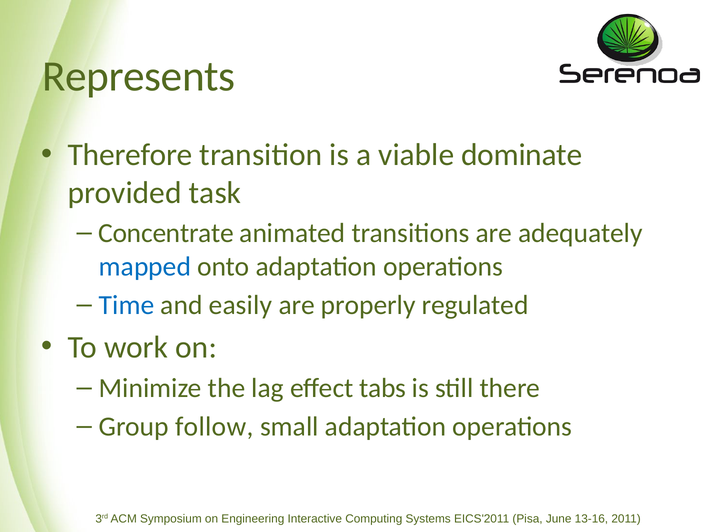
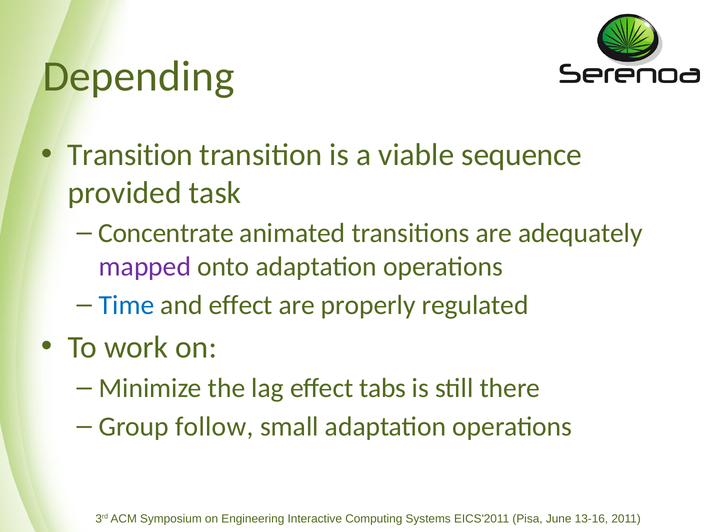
Represents: Represents -> Depending
Therefore at (130, 155): Therefore -> Transition
dominate: dominate -> sequence
mapped colour: blue -> purple
and easily: easily -> effect
